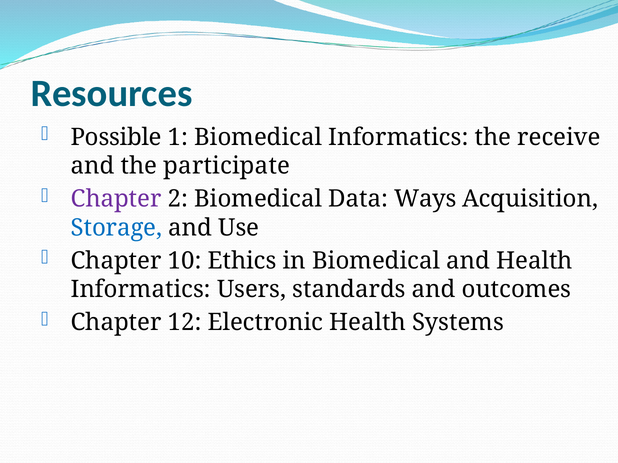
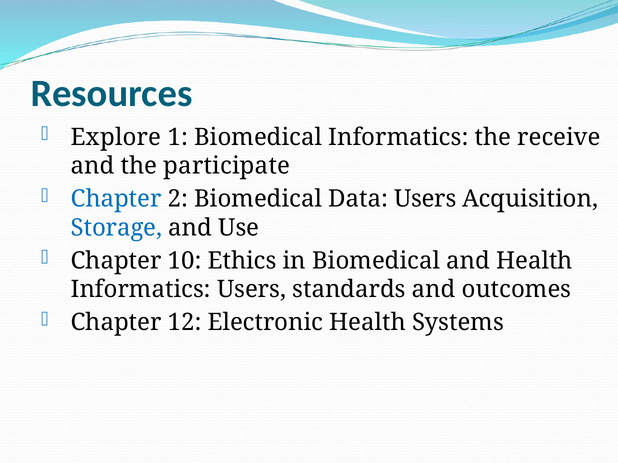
Possible: Possible -> Explore
Chapter at (116, 199) colour: purple -> blue
Data Ways: Ways -> Users
